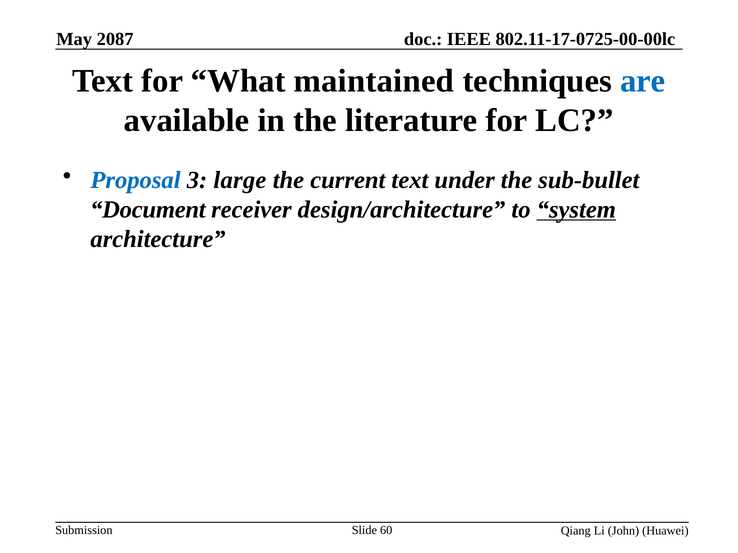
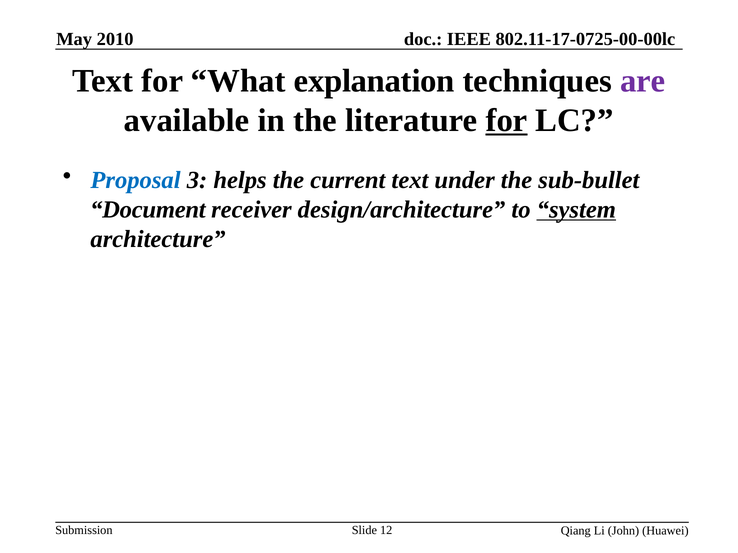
2087: 2087 -> 2010
maintained: maintained -> explanation
are colour: blue -> purple
for at (507, 120) underline: none -> present
large: large -> helps
60: 60 -> 12
